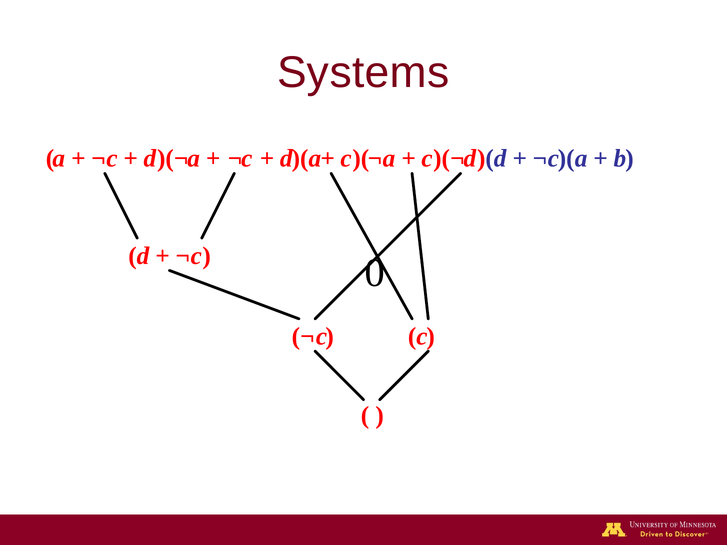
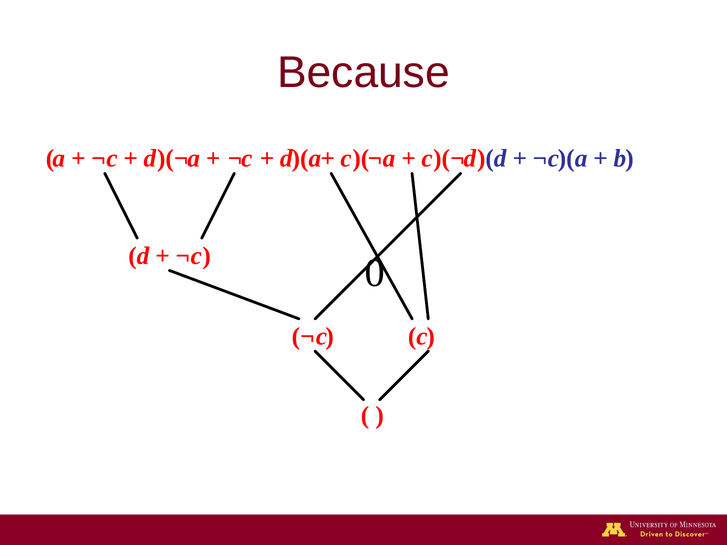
Systems: Systems -> Because
